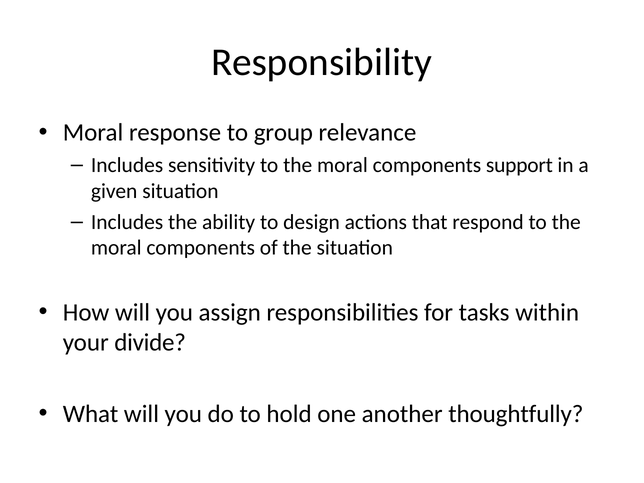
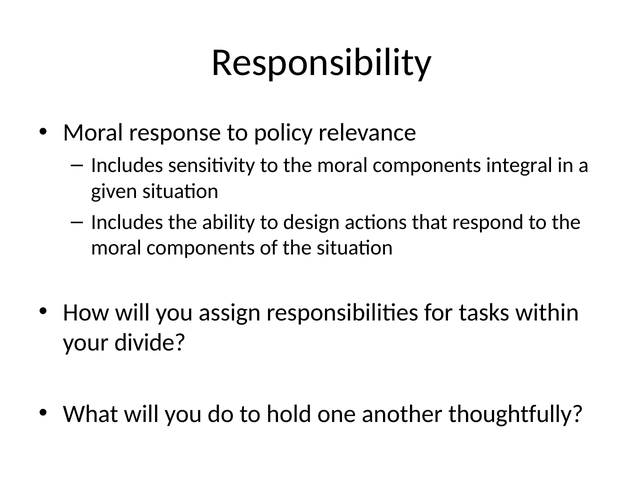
group: group -> policy
support: support -> integral
